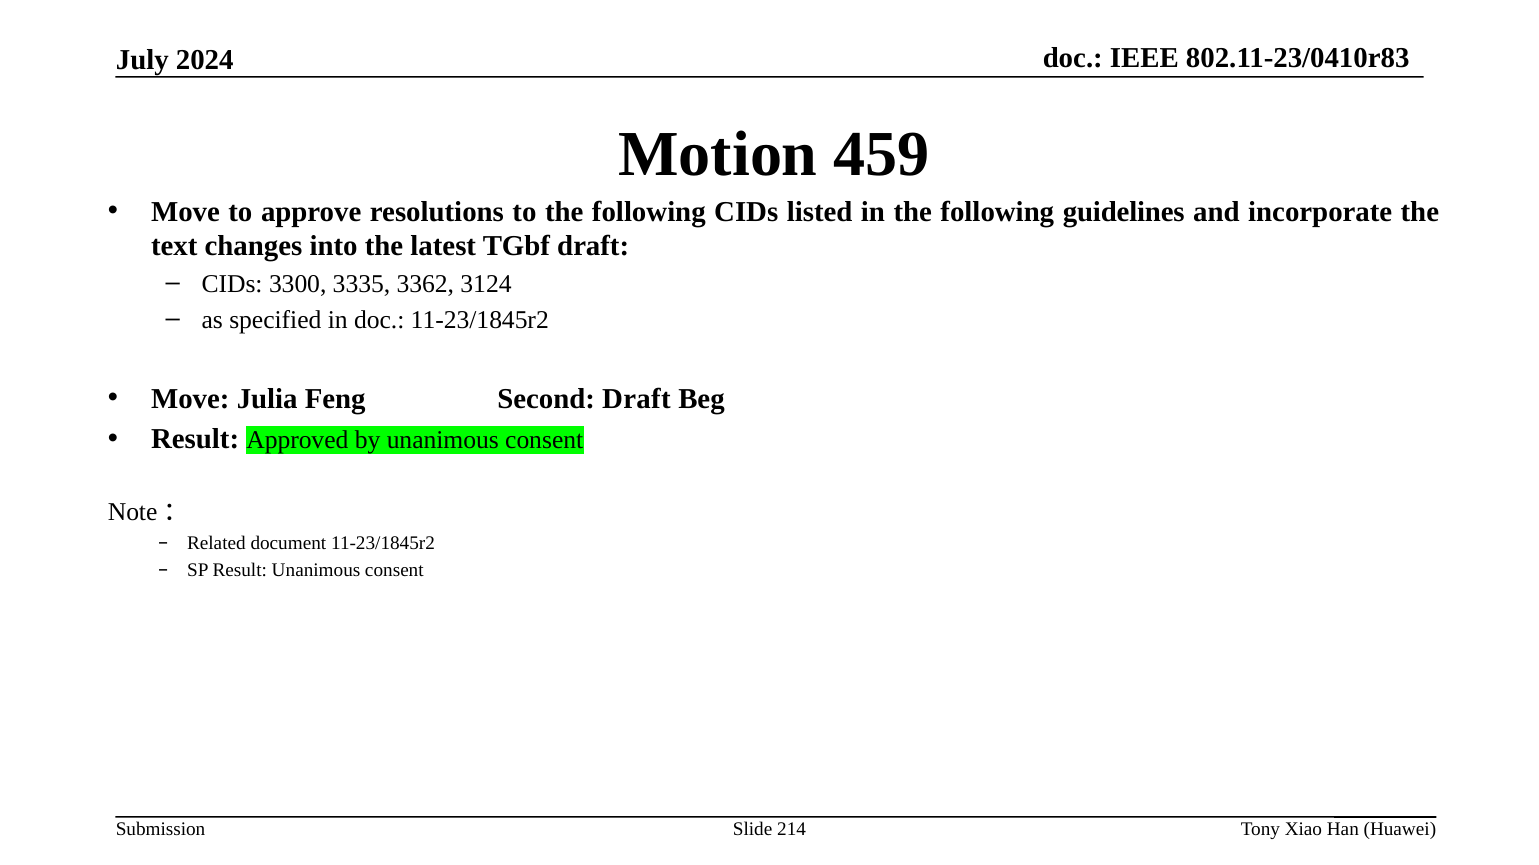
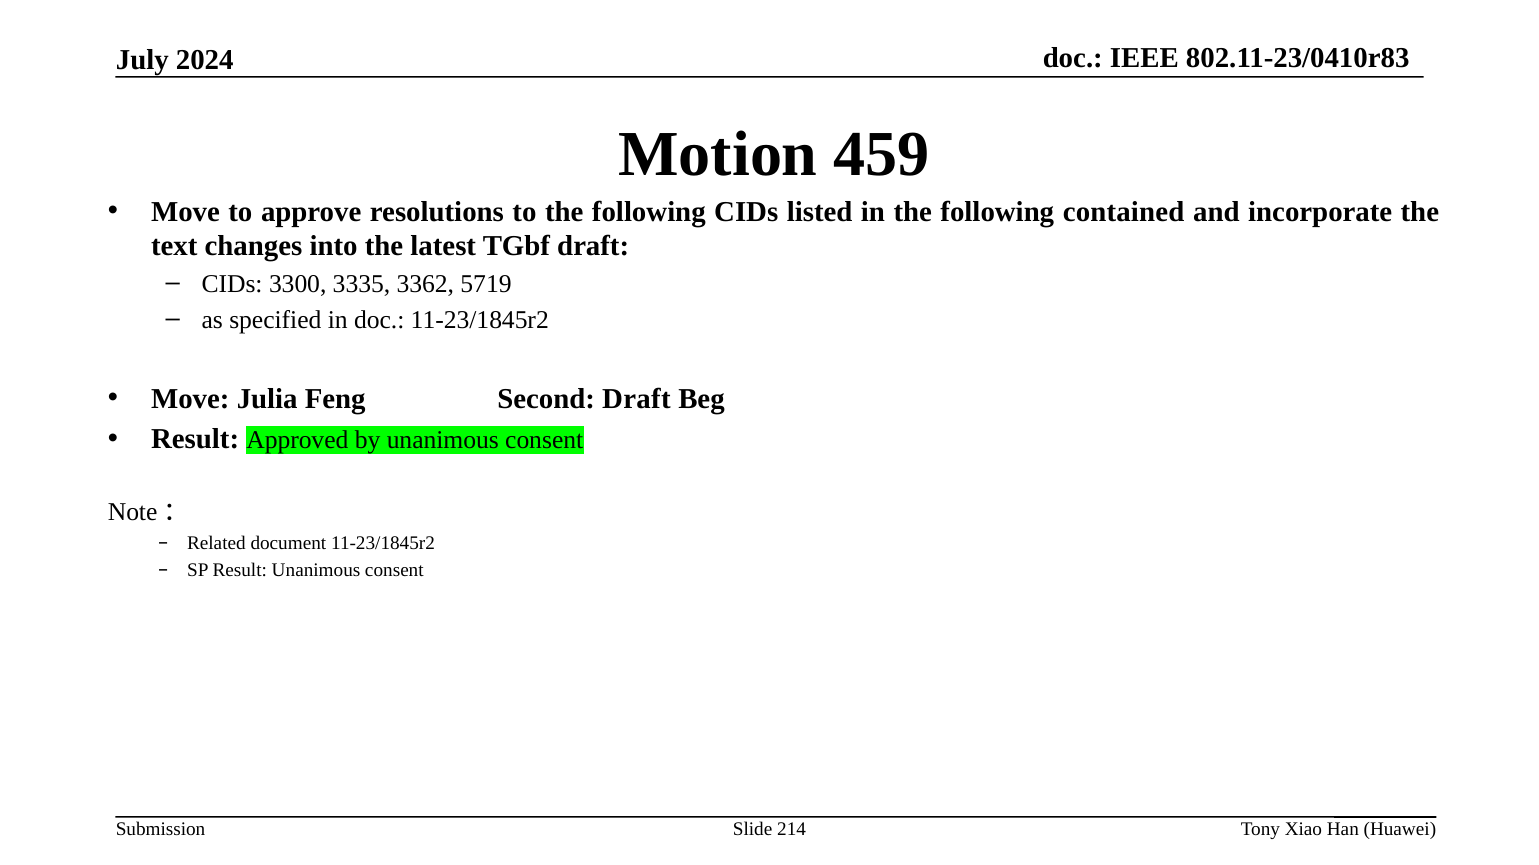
guidelines: guidelines -> contained
3124: 3124 -> 5719
